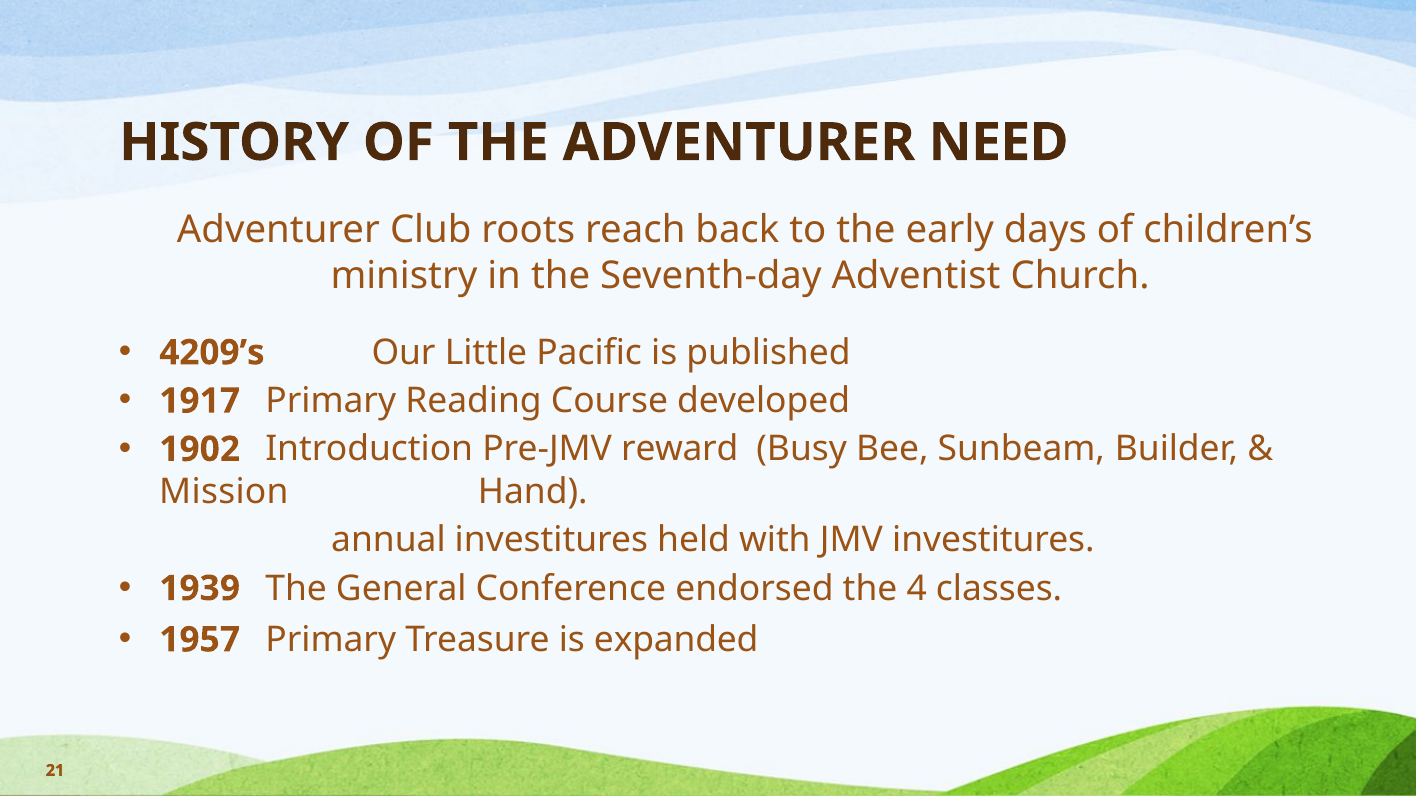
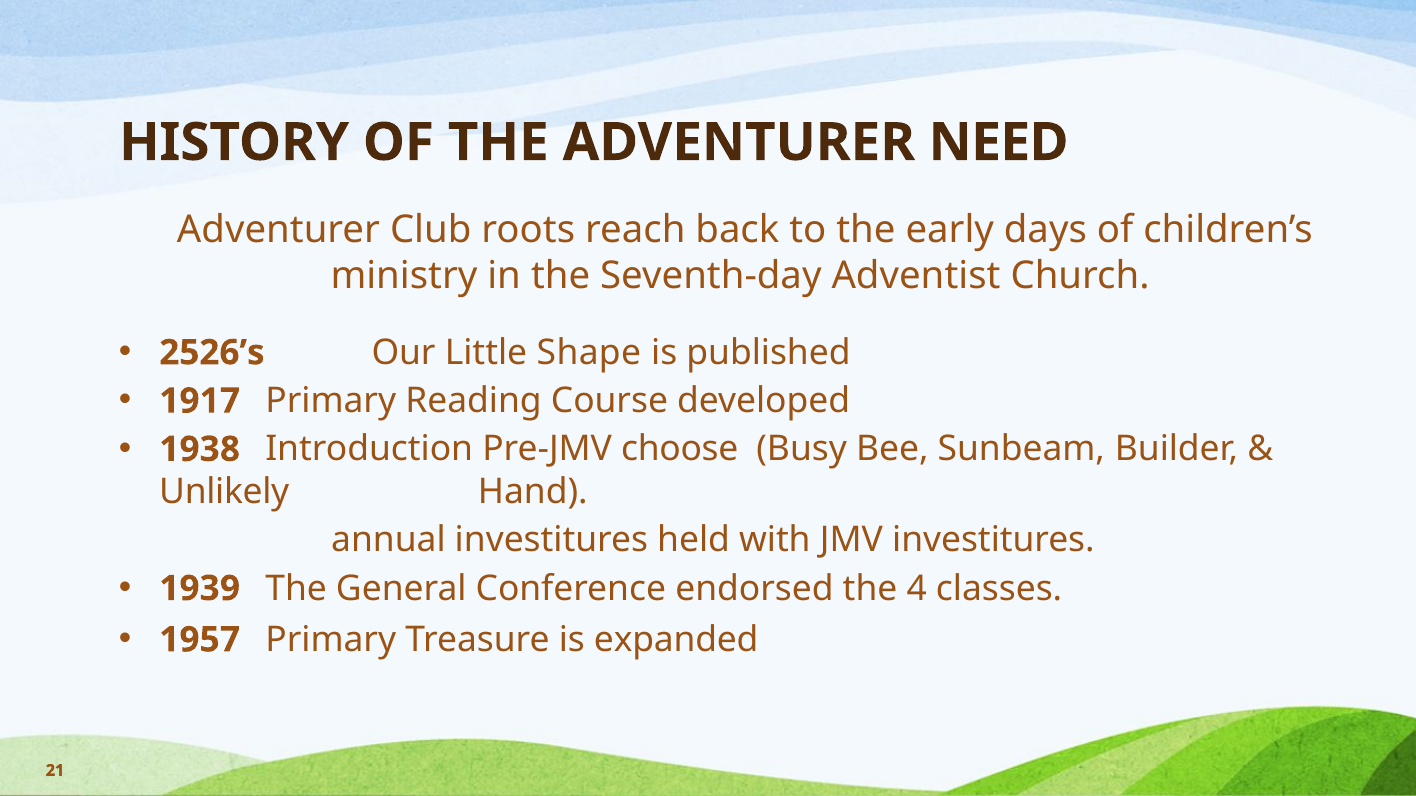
4209’s: 4209’s -> 2526’s
Pacific: Pacific -> Shape
1902: 1902 -> 1938
reward: reward -> choose
Mission: Mission -> Unlikely
